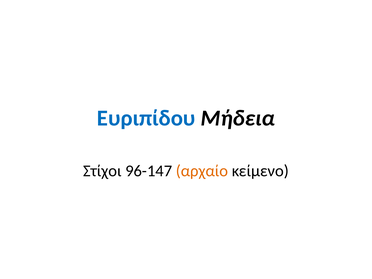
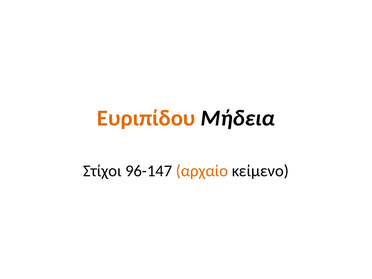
Ευριπίδου colour: blue -> orange
